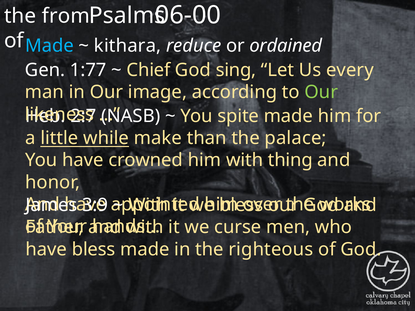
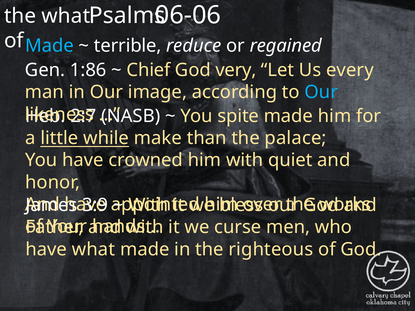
06-00: 06-00 -> 06-06
the from: from -> what
kithara: kithara -> terrible
ordained: ordained -> regained
1:77: 1:77 -> 1:86
sing: sing -> very
Our at (321, 92) colour: light green -> light blue
thing: thing -> quiet
have bless: bless -> what
